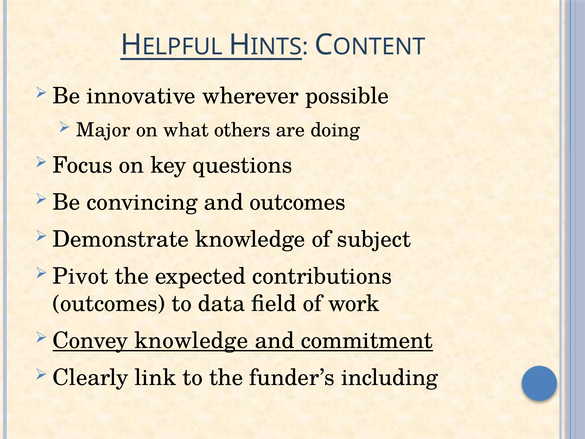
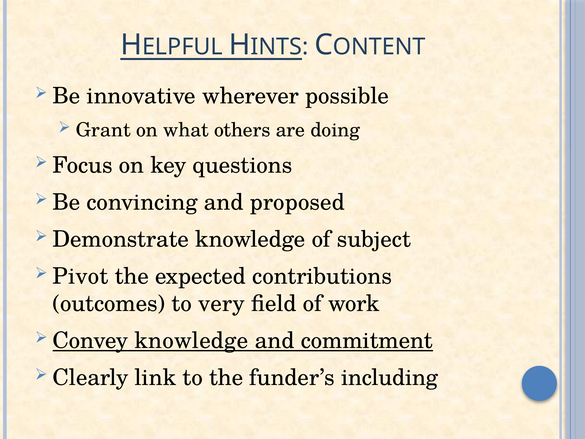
Major: Major -> Grant
and outcomes: outcomes -> proposed
data: data -> very
